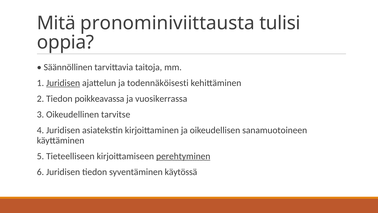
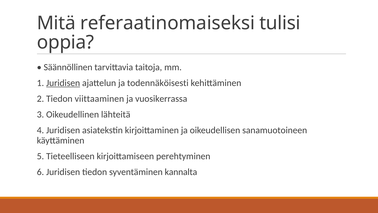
pronominiviittausta: pronominiviittausta -> referaatinomaiseksi
poikkeavassa: poikkeavassa -> viittaaminen
tarvitse: tarvitse -> lähteitä
perehtyminen underline: present -> none
käytössä: käytössä -> kannalta
